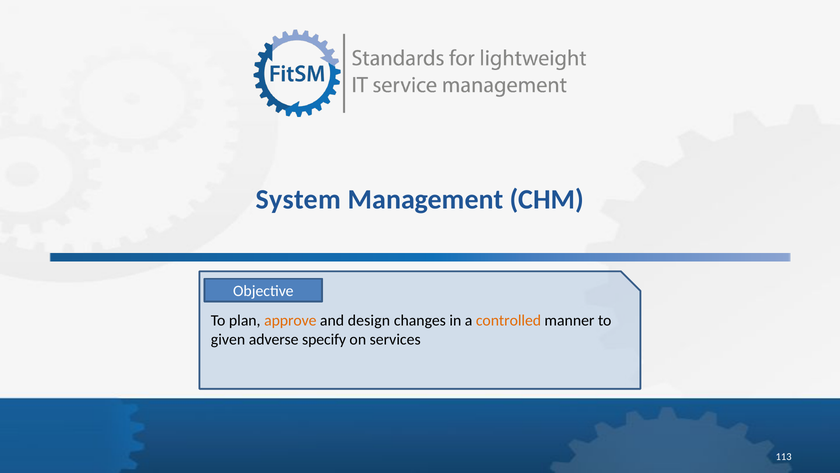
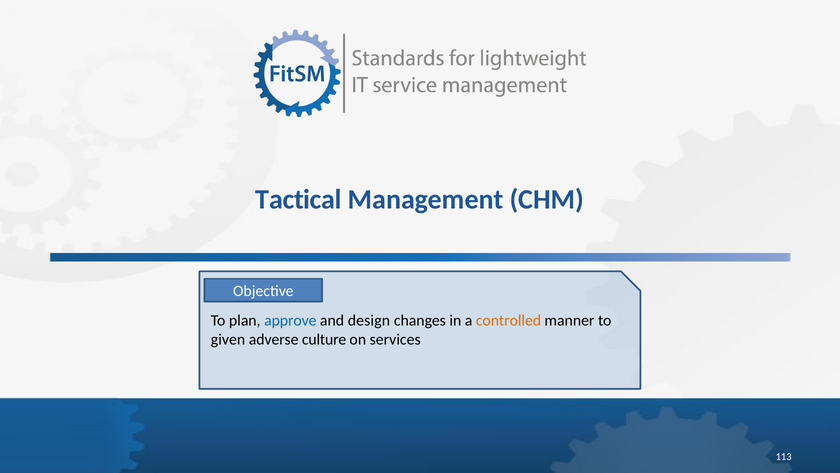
System: System -> Tactical
approve colour: orange -> blue
specify: specify -> culture
